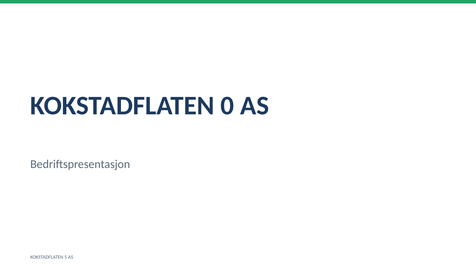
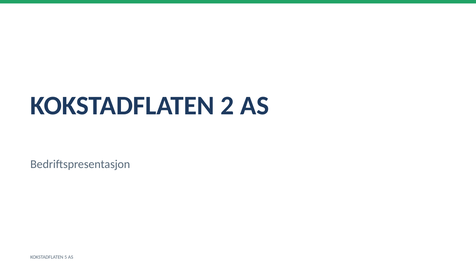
0: 0 -> 2
